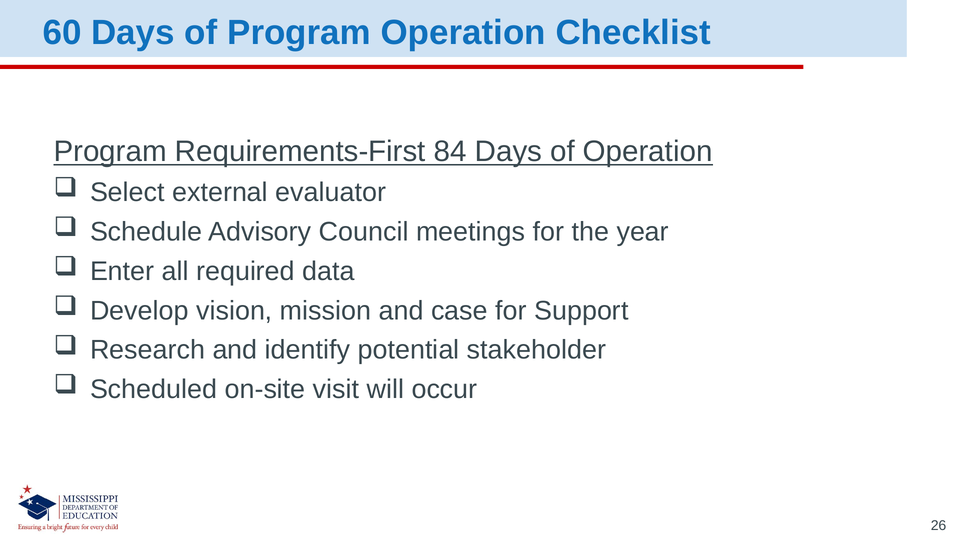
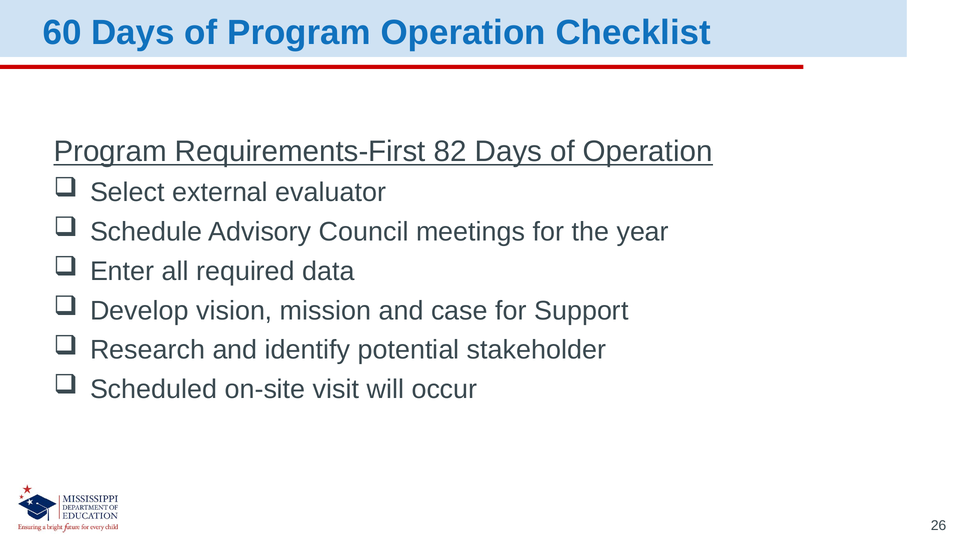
84: 84 -> 82
